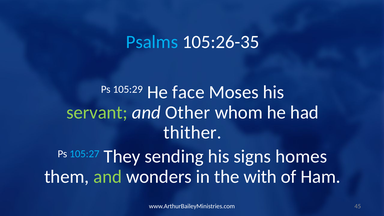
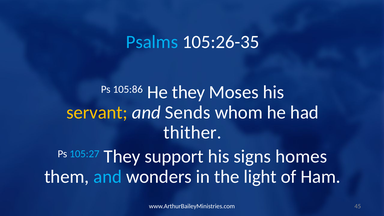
105:29: 105:29 -> 105:86
He face: face -> they
servant colour: light green -> yellow
Other: Other -> Sends
sending: sending -> support
and at (108, 177) colour: light green -> light blue
with: with -> light
